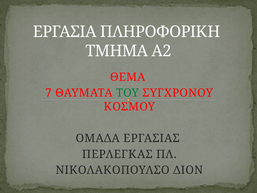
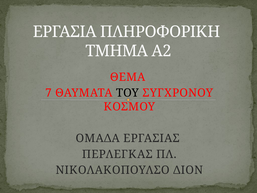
ΤΟΥ colour: green -> black
